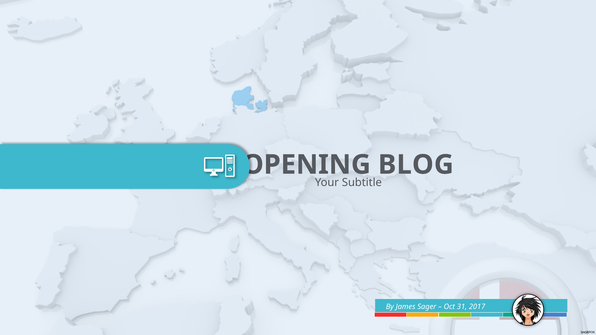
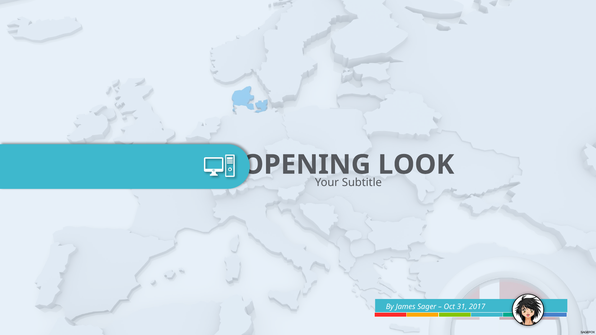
BLOG: BLOG -> LOOK
